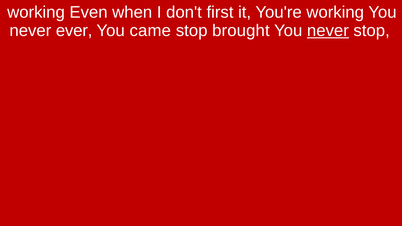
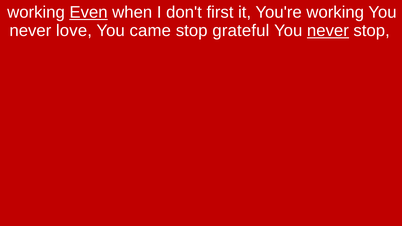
Even underline: none -> present
ever: ever -> love
brought: brought -> grateful
